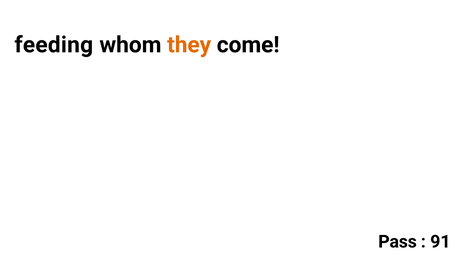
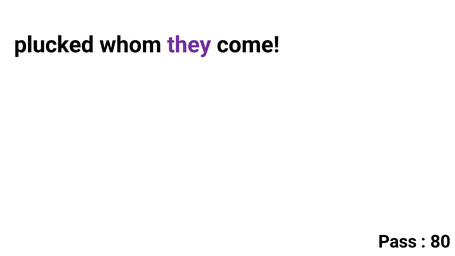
feeding: feeding -> plucked
they colour: orange -> purple
91: 91 -> 80
